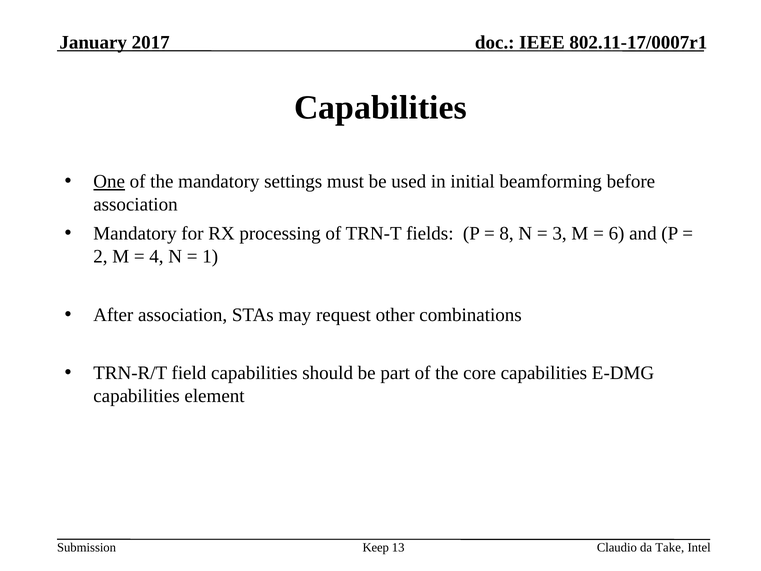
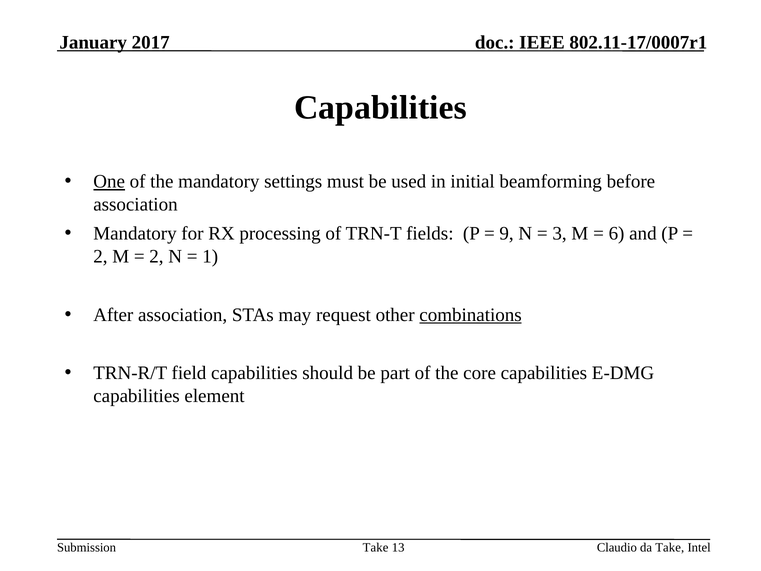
8: 8 -> 9
4 at (156, 256): 4 -> 2
combinations underline: none -> present
Keep at (376, 547): Keep -> Take
